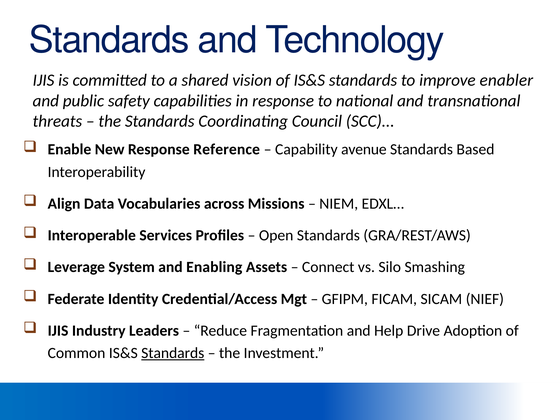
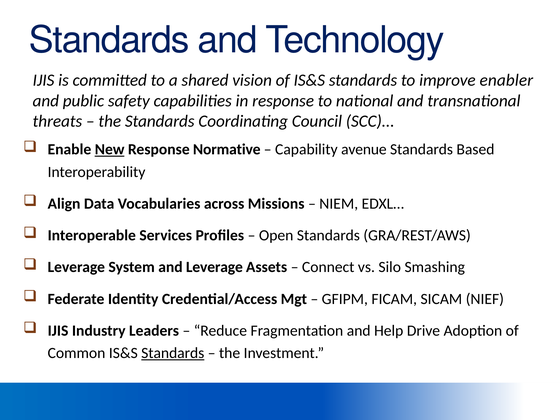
New underline: none -> present
Reference: Reference -> Normative
and Enabling: Enabling -> Leverage
